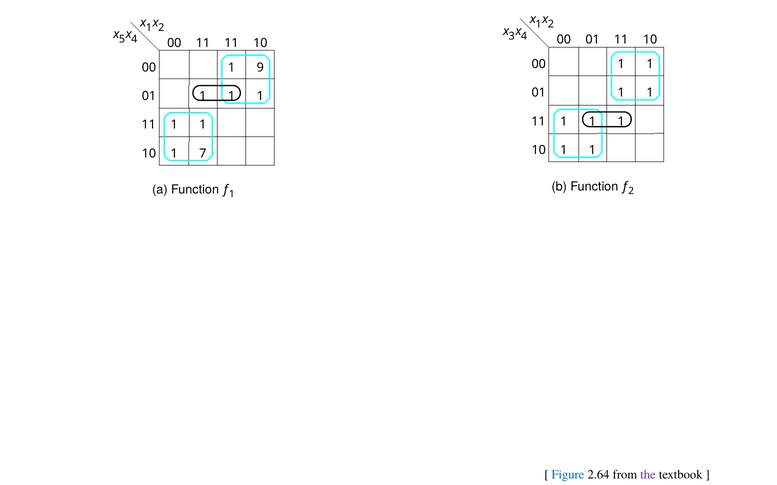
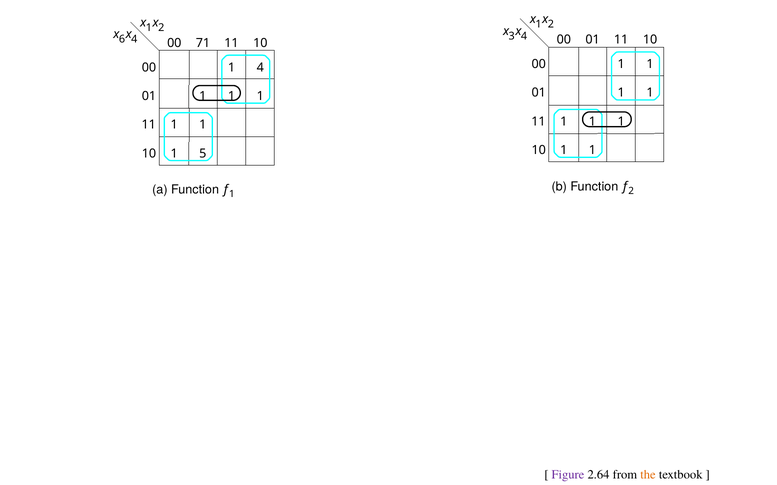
5: 5 -> 6
00 11: 11 -> 71
1 9: 9 -> 4
7: 7 -> 5
Figure colour: blue -> purple
the colour: purple -> orange
